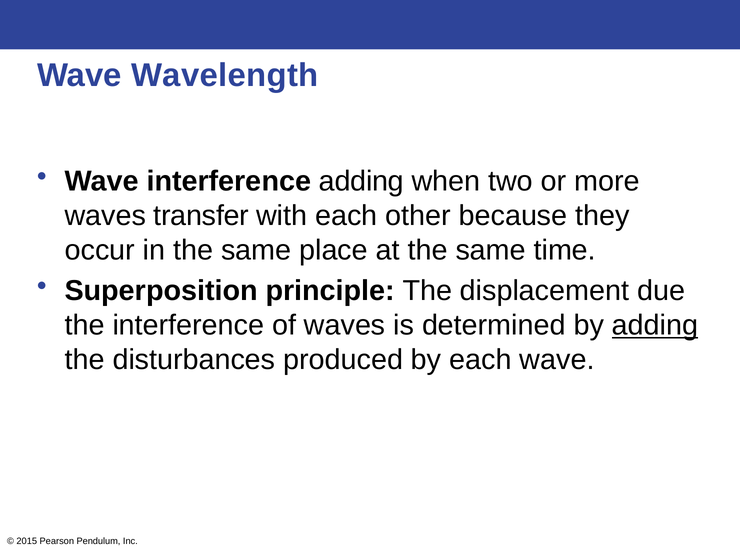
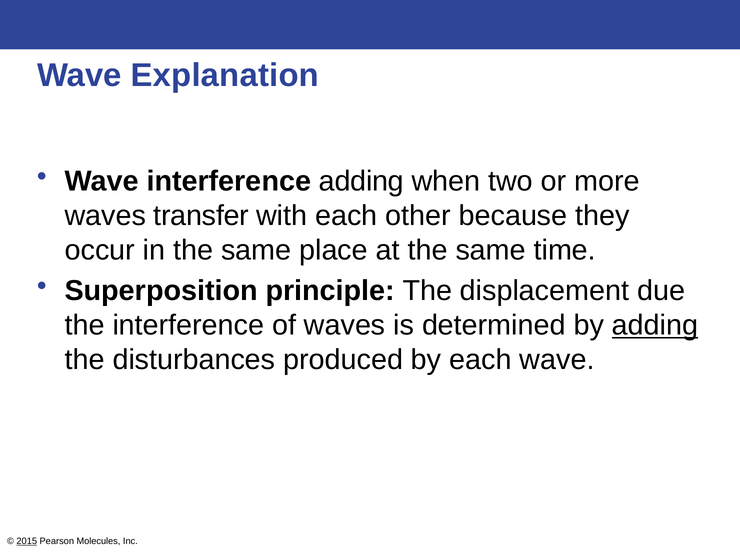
Wavelength: Wavelength -> Explanation
2015 underline: none -> present
Pendulum: Pendulum -> Molecules
